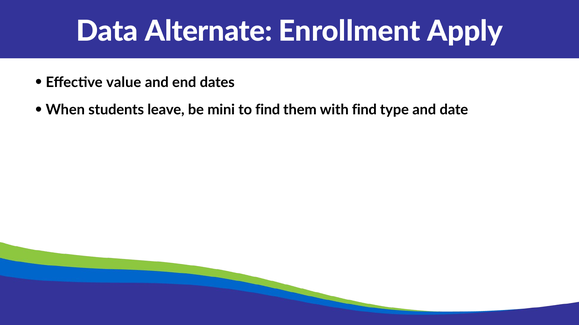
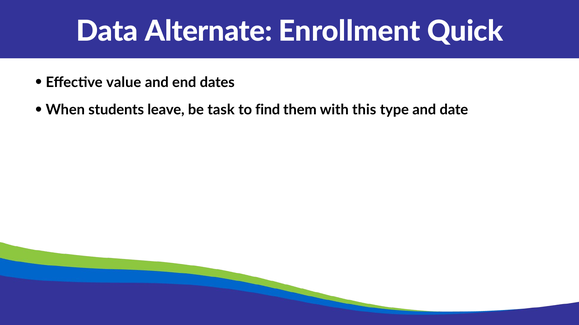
Apply: Apply -> Quick
mini: mini -> task
with find: find -> this
